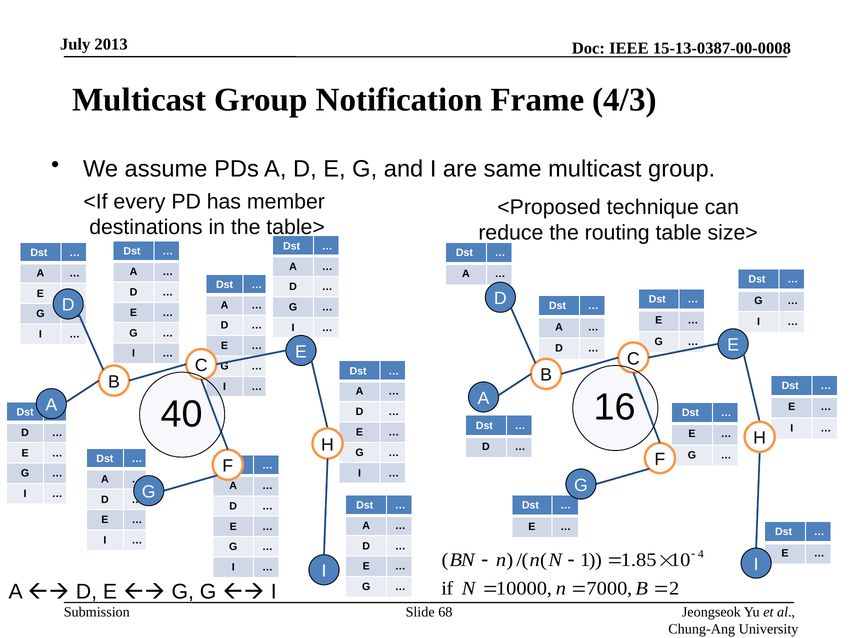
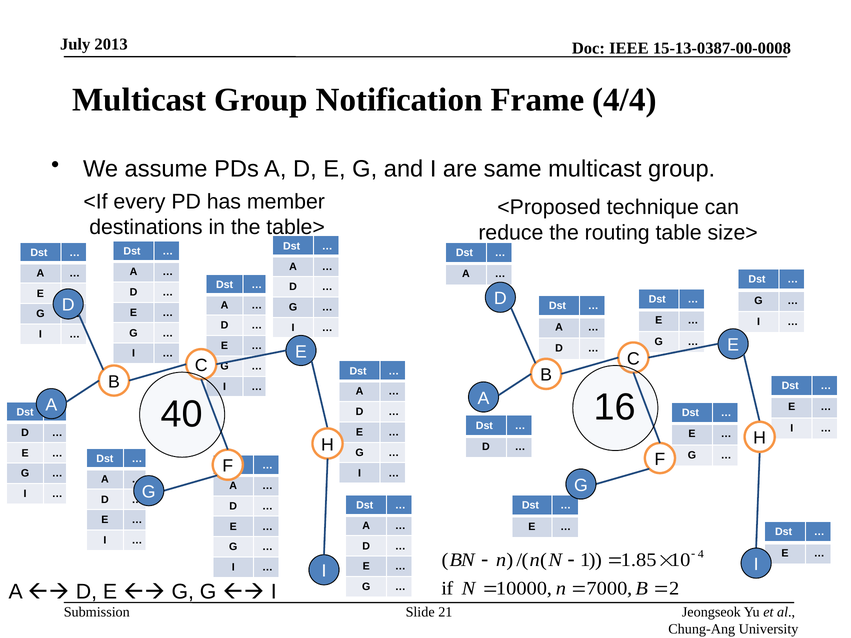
4/3: 4/3 -> 4/4
68: 68 -> 21
